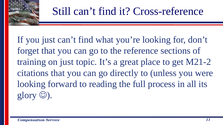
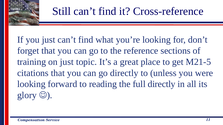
M21-2: M21-2 -> M21-5
full process: process -> directly
